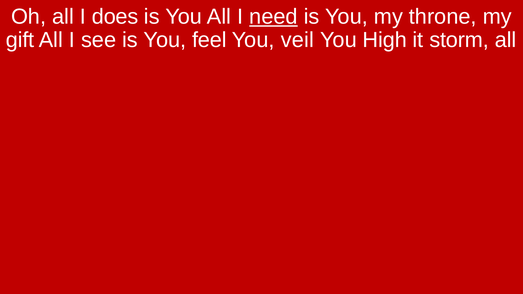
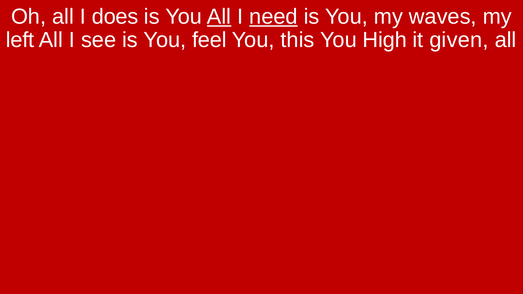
All at (219, 17) underline: none -> present
throne: throne -> waves
gift: gift -> left
veil: veil -> this
storm: storm -> given
